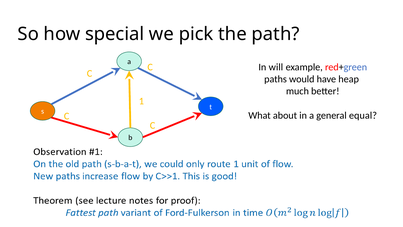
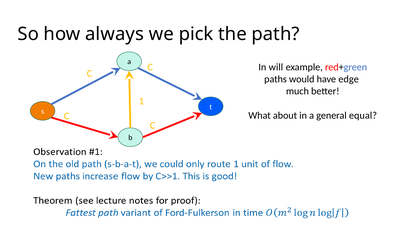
special: special -> always
heap: heap -> edge
